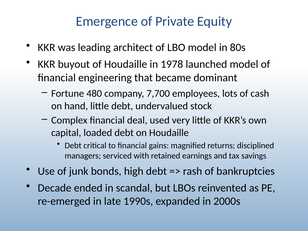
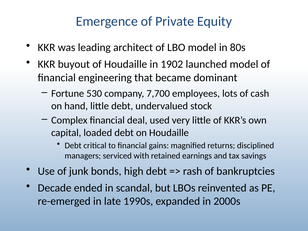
1978: 1978 -> 1902
480: 480 -> 530
